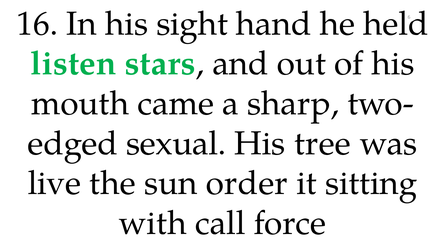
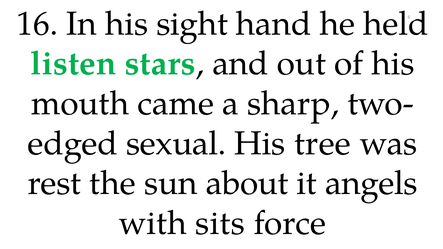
live: live -> rest
order: order -> about
sitting: sitting -> angels
call: call -> sits
